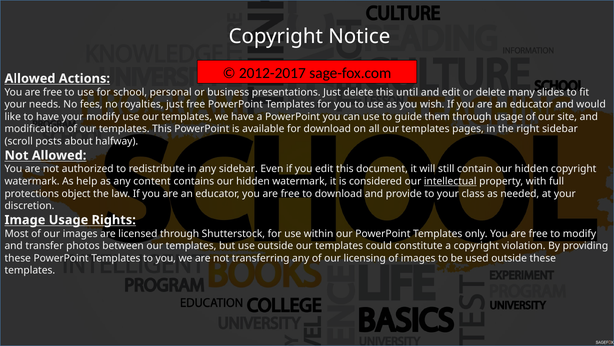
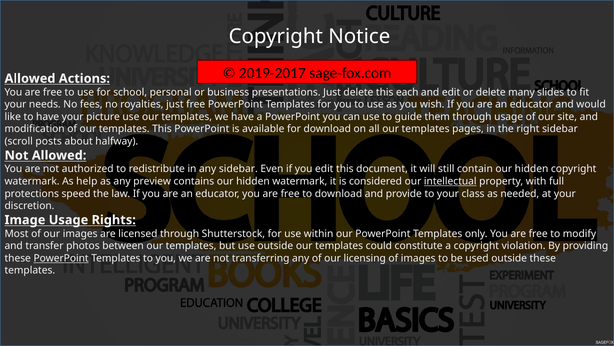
2012-2017: 2012-2017 -> 2019-2017
until: until -> each
your modify: modify -> picture
content: content -> preview
object: object -> speed
PowerPoint at (61, 258) underline: none -> present
